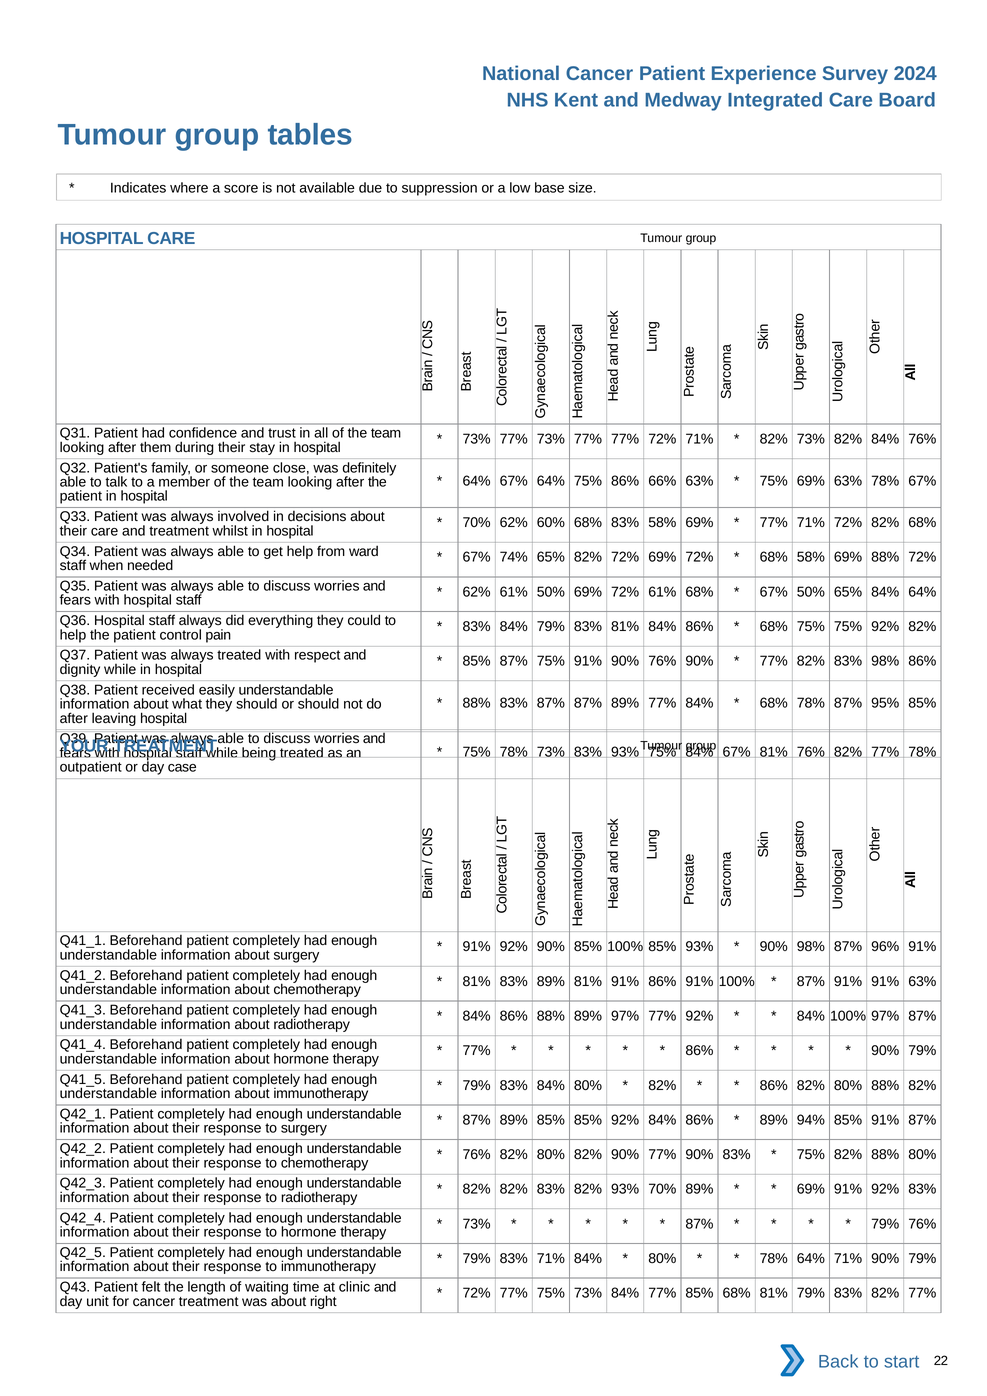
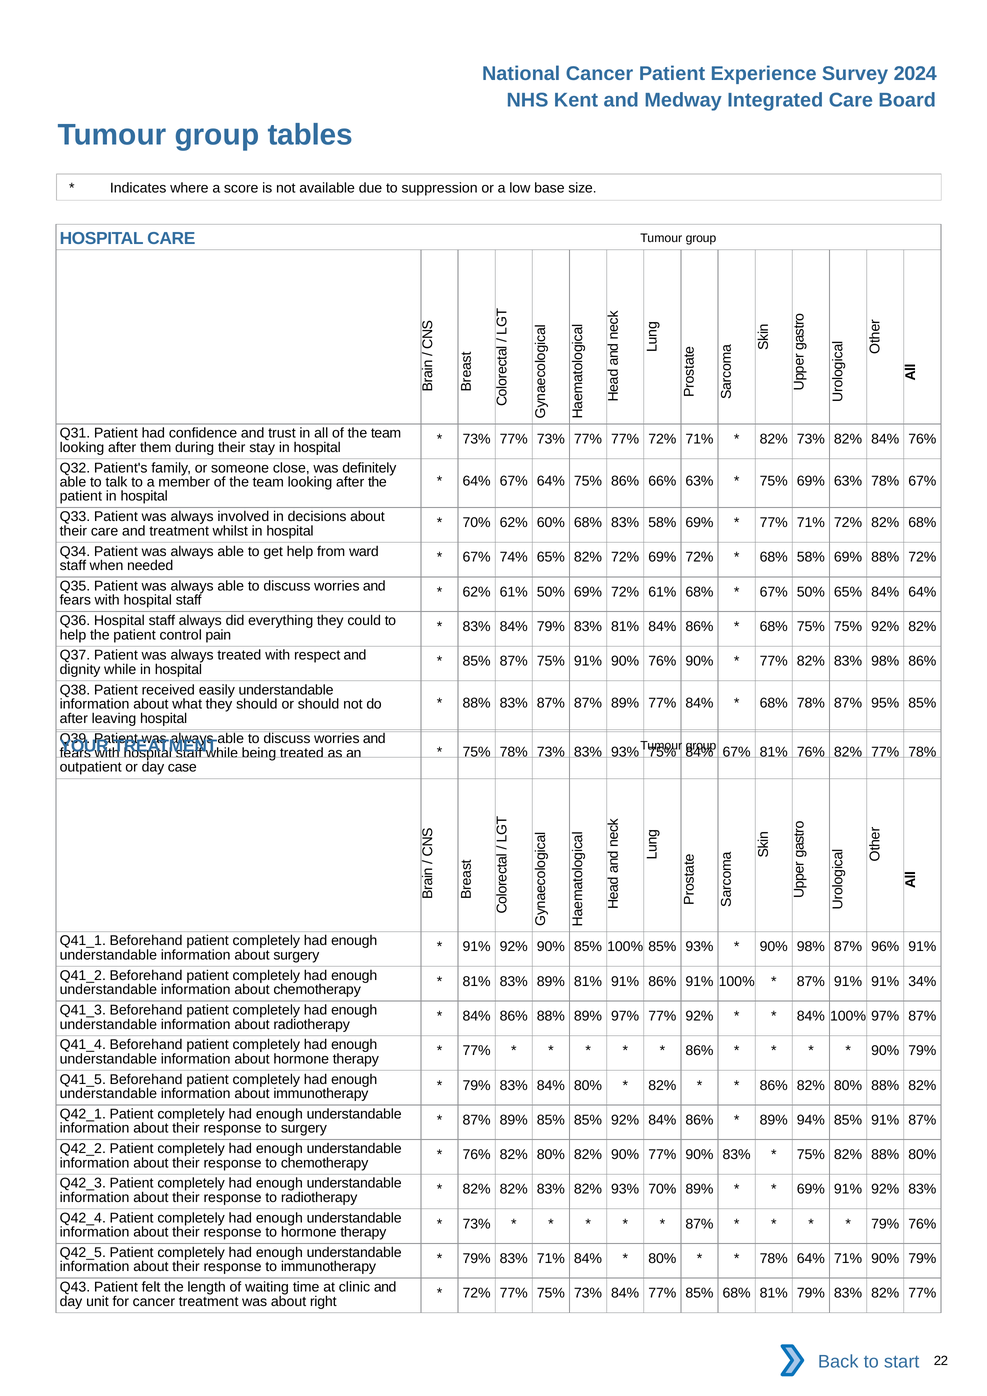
91% 63%: 63% -> 34%
